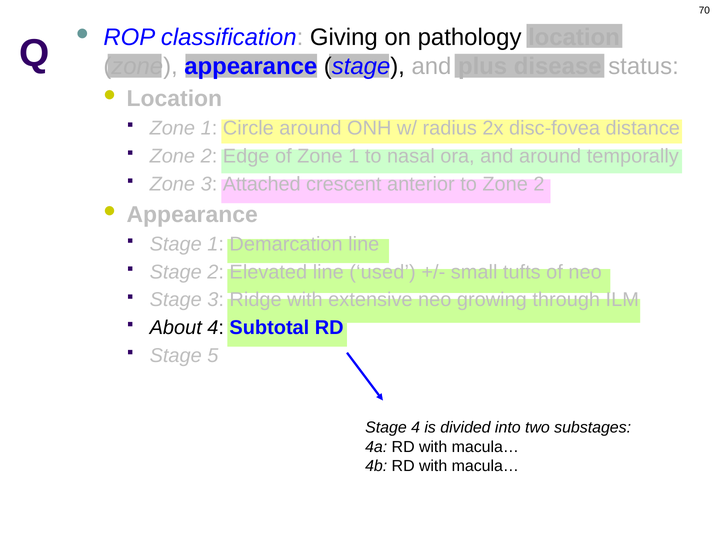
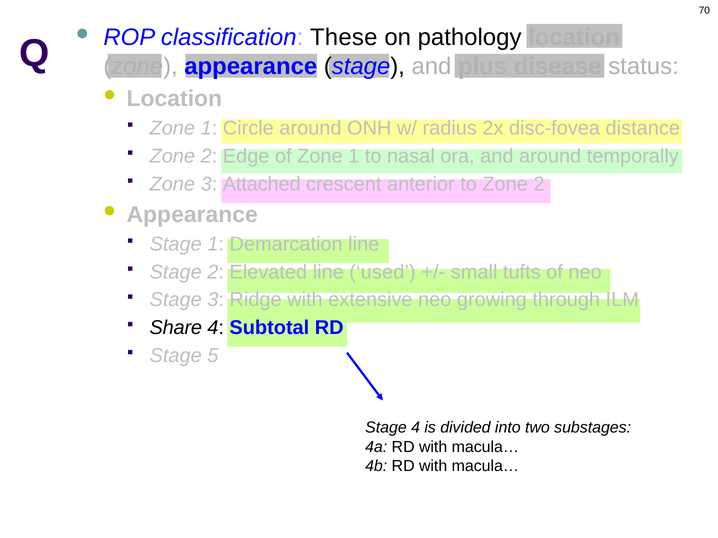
Giving: Giving -> These
About: About -> Share
